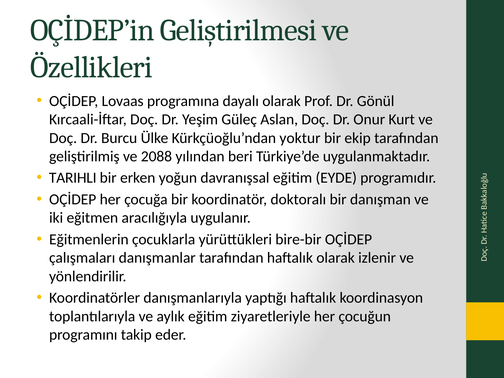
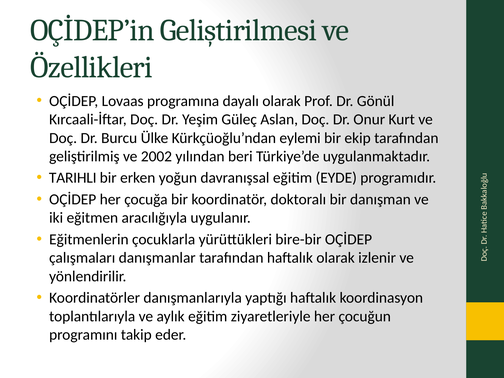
yoktur: yoktur -> eylemi
2088: 2088 -> 2002
